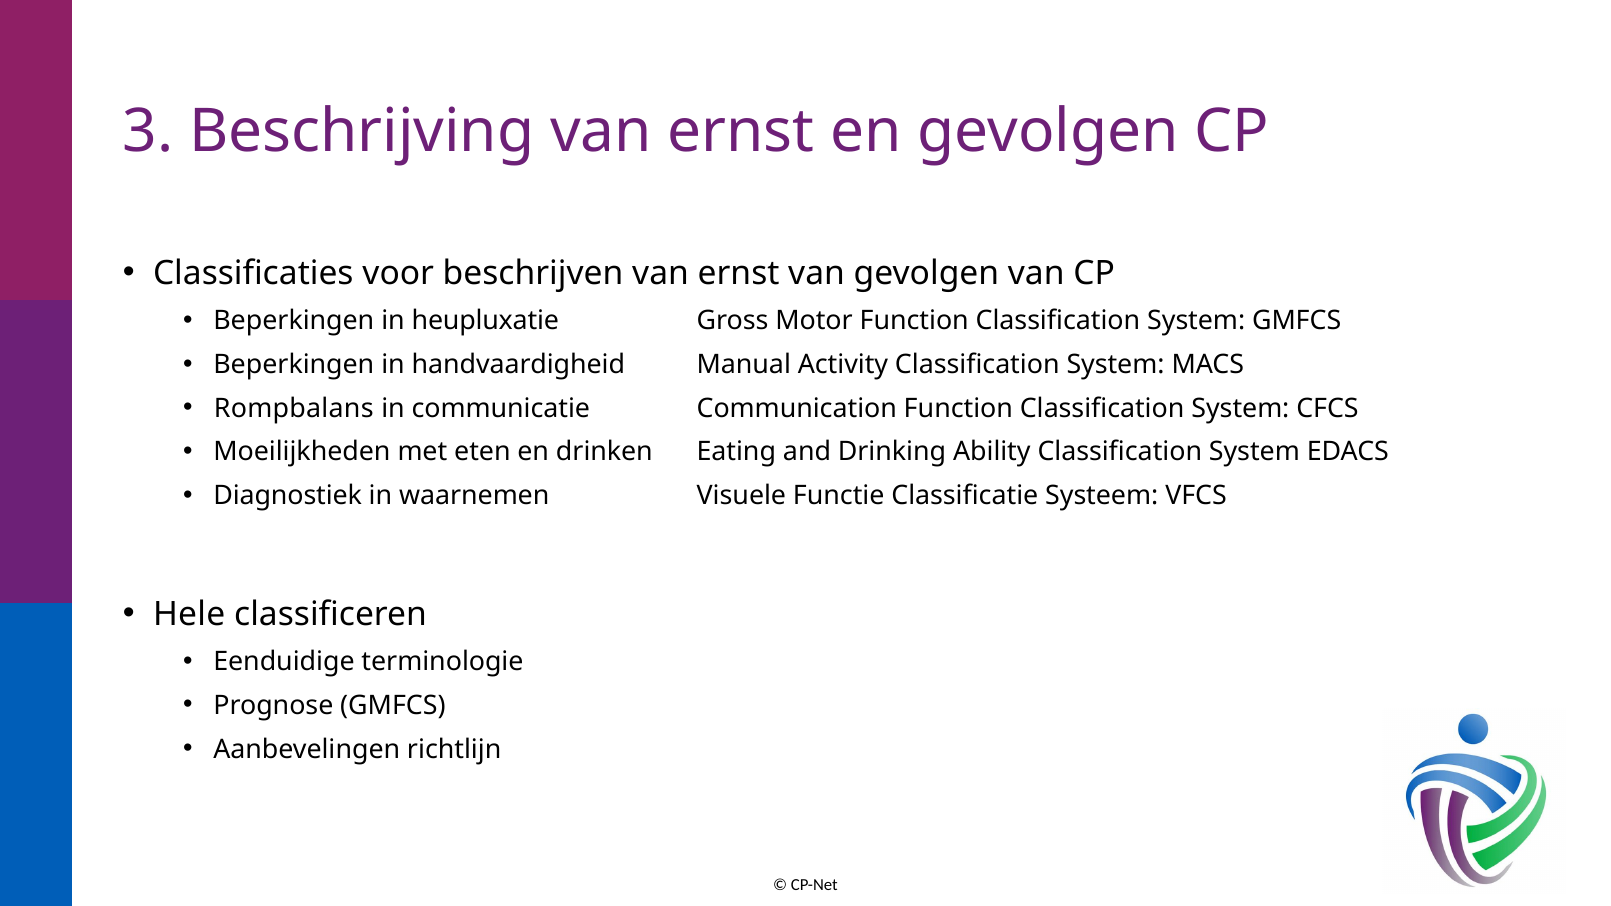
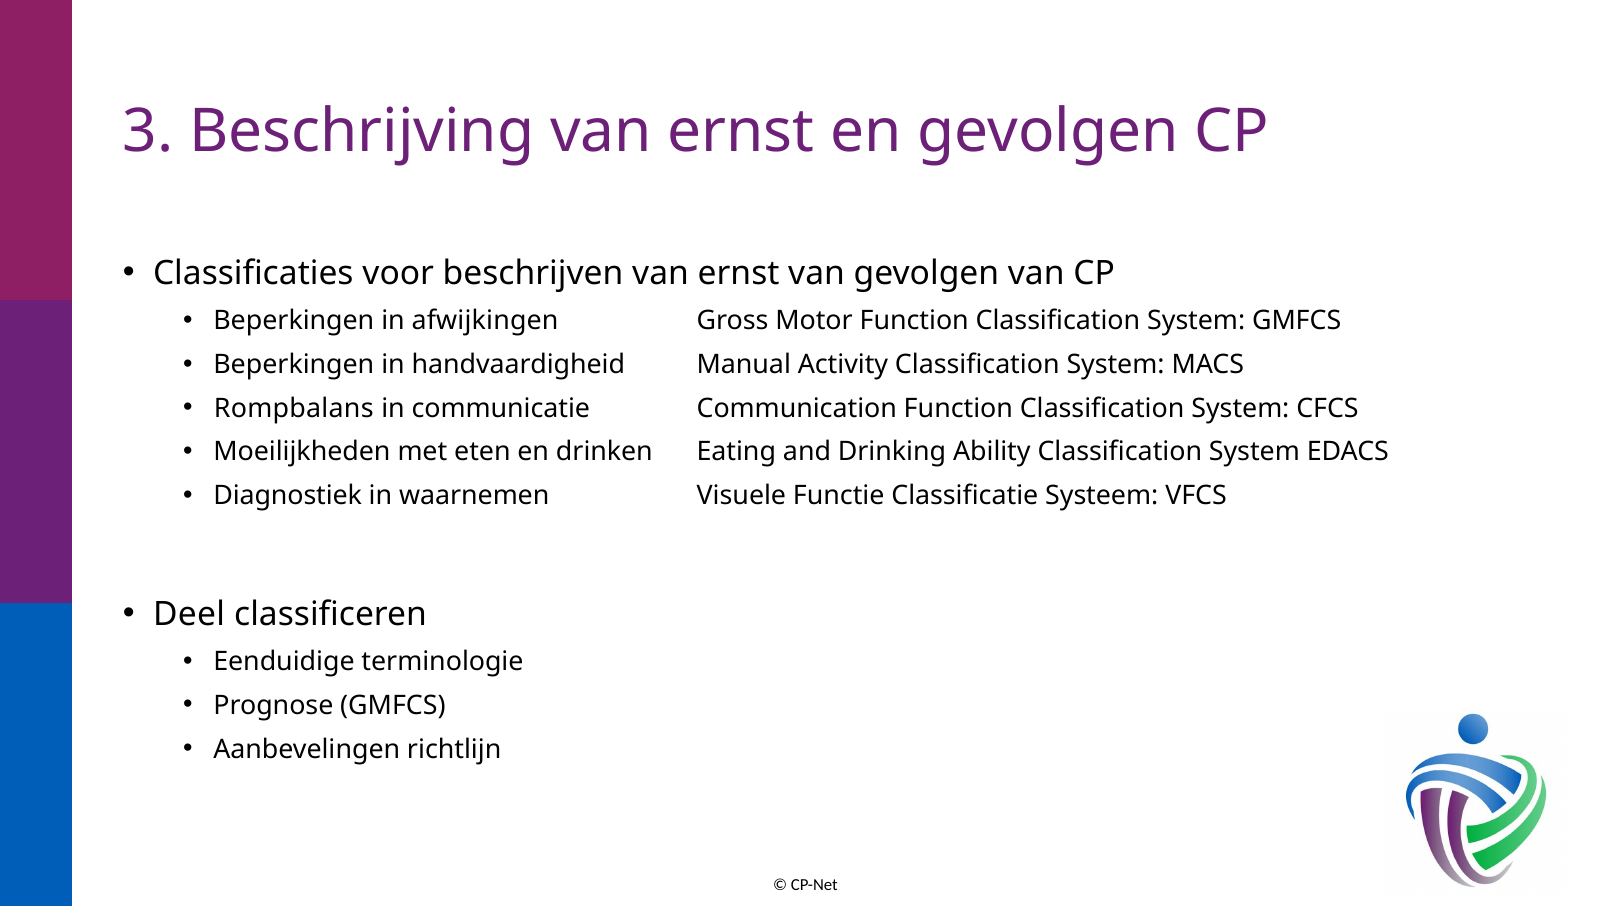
heupluxatie: heupluxatie -> afwijkingen
Hele: Hele -> Deel
